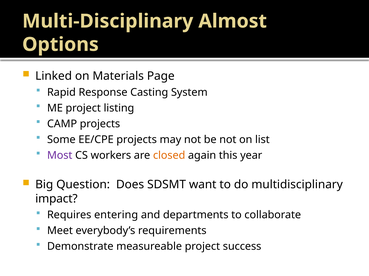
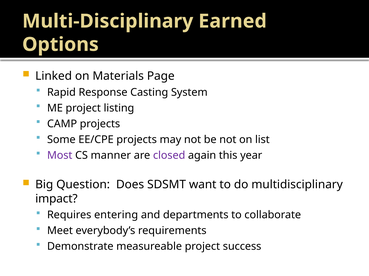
Almost: Almost -> Earned
workers: workers -> manner
closed colour: orange -> purple
